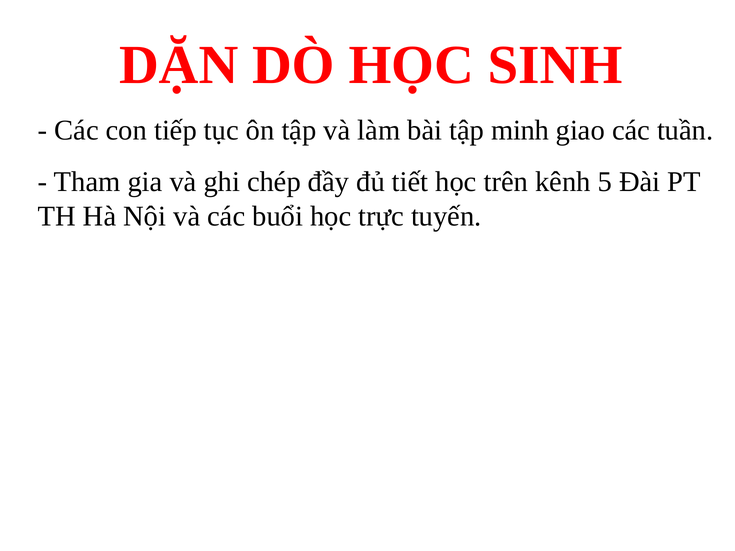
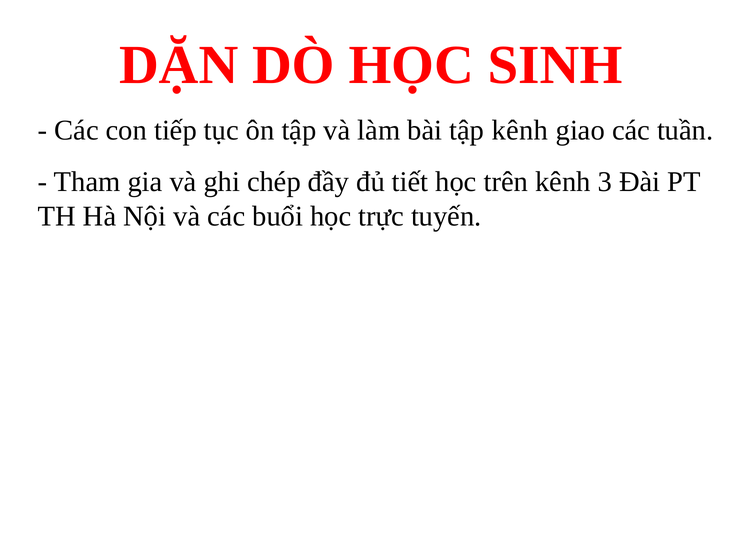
tập minh: minh -> kênh
5: 5 -> 3
